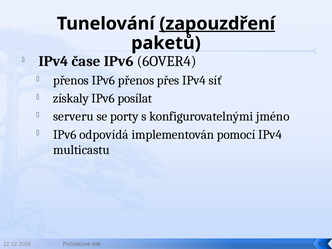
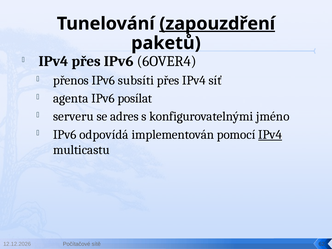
IPv4 čase: čase -> přes
IPv6 přenos: přenos -> subsíti
získaly: získaly -> agenta
porty: porty -> adres
IPv4 at (270, 135) underline: none -> present
